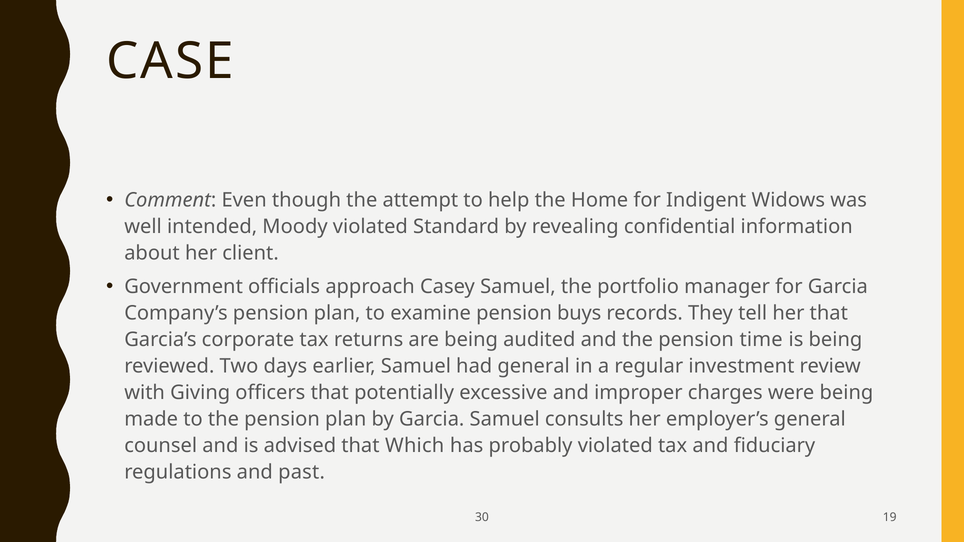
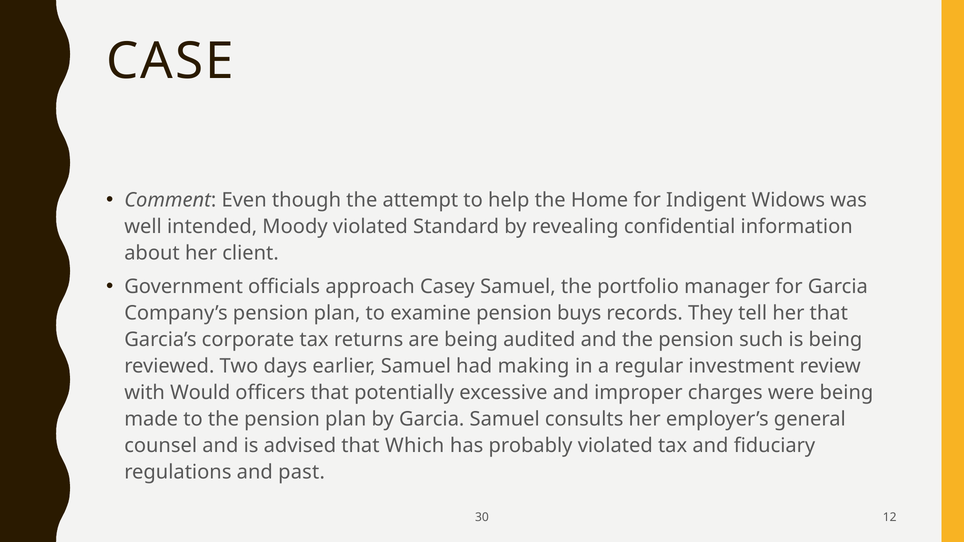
time: time -> such
had general: general -> making
Giving: Giving -> Would
19: 19 -> 12
